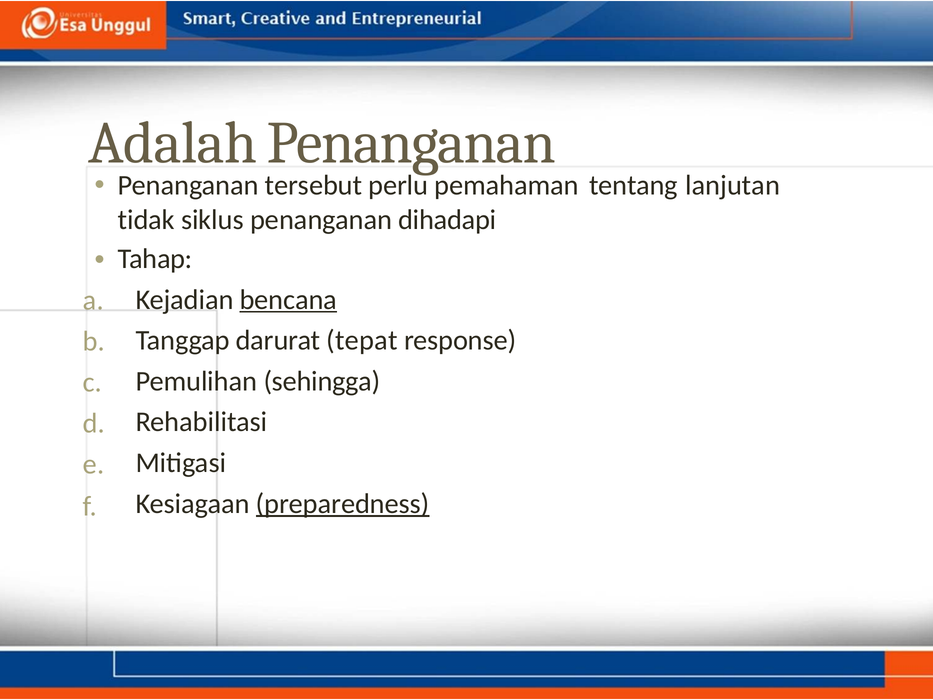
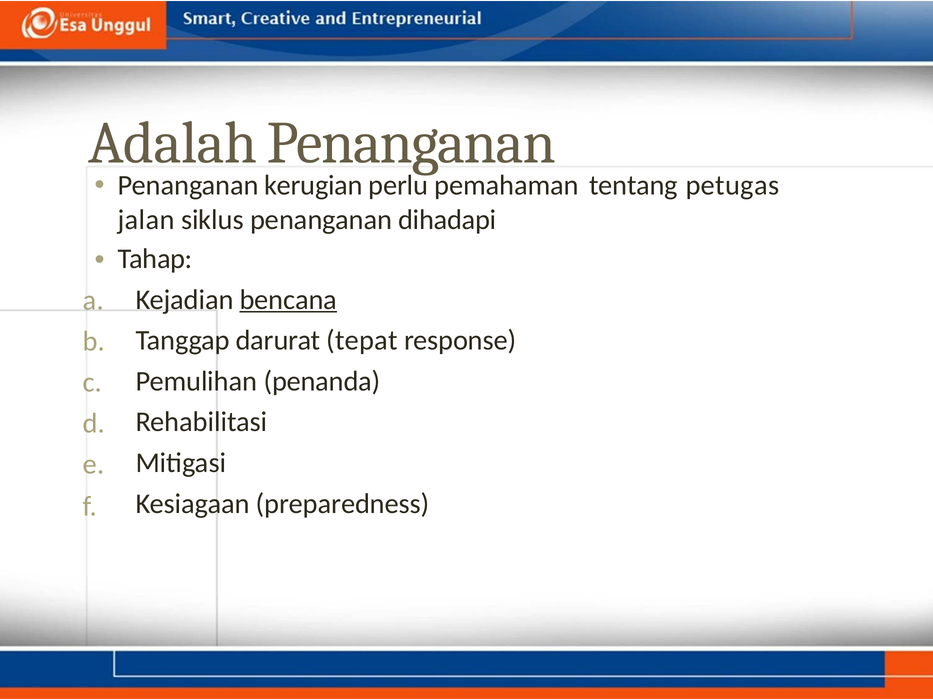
tersebut: tersebut -> kerugian
lanjutan: lanjutan -> petugas
tidak: tidak -> jalan
sehingga: sehingga -> penanda
preparedness underline: present -> none
